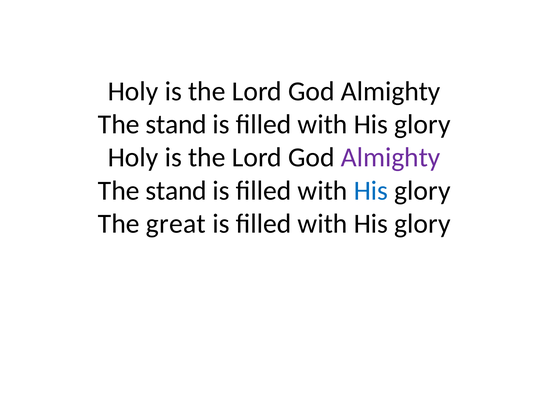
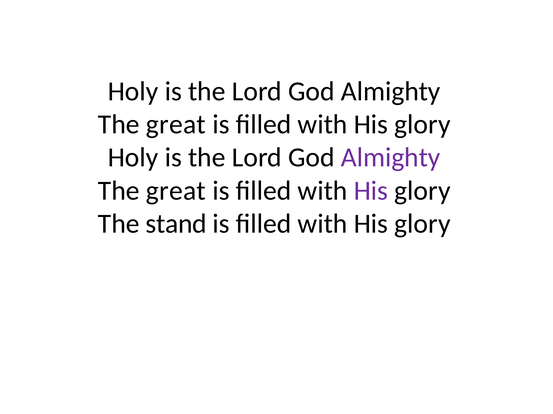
stand at (176, 125): stand -> great
stand at (176, 191): stand -> great
His at (371, 191) colour: blue -> purple
great: great -> stand
